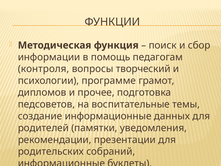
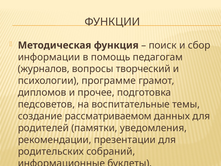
контроля: контроля -> журналов
создание информационные: информационные -> рассматриваемом
